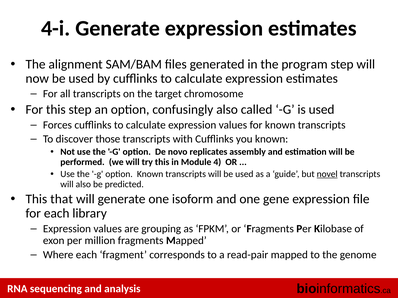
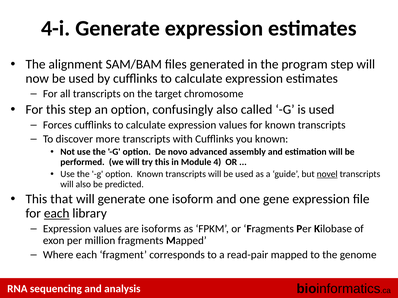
those: those -> more
replicates: replicates -> advanced
each at (57, 214) underline: none -> present
grouping: grouping -> isoforms
